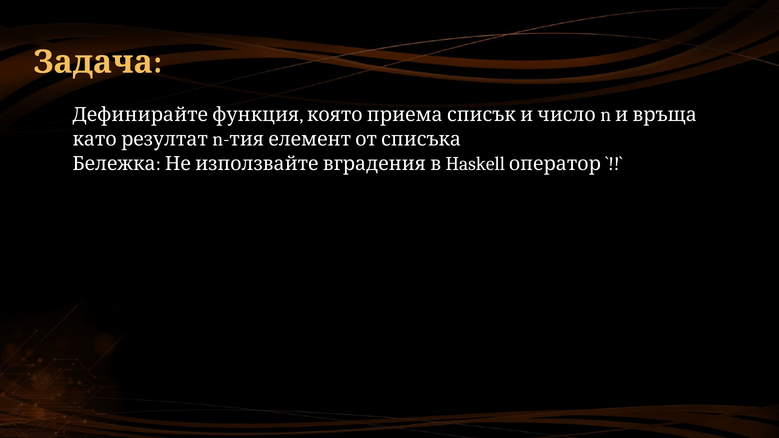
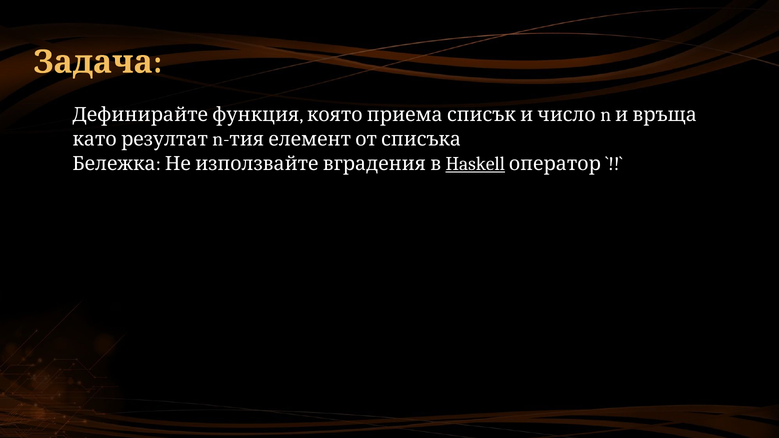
Haskell underline: none -> present
